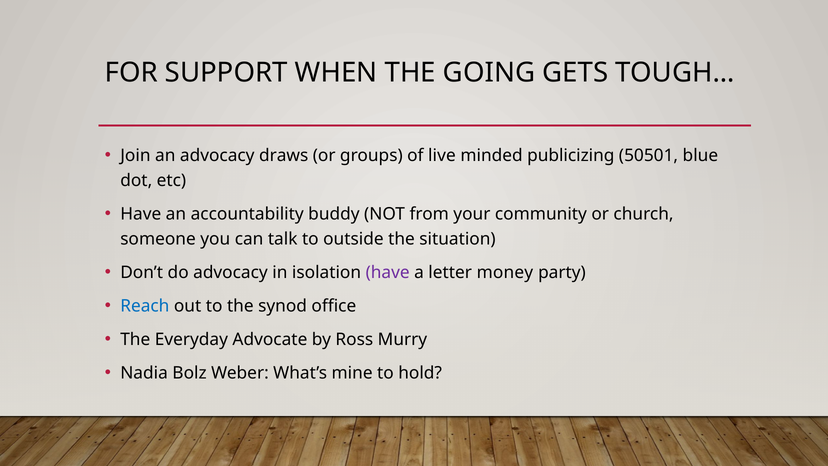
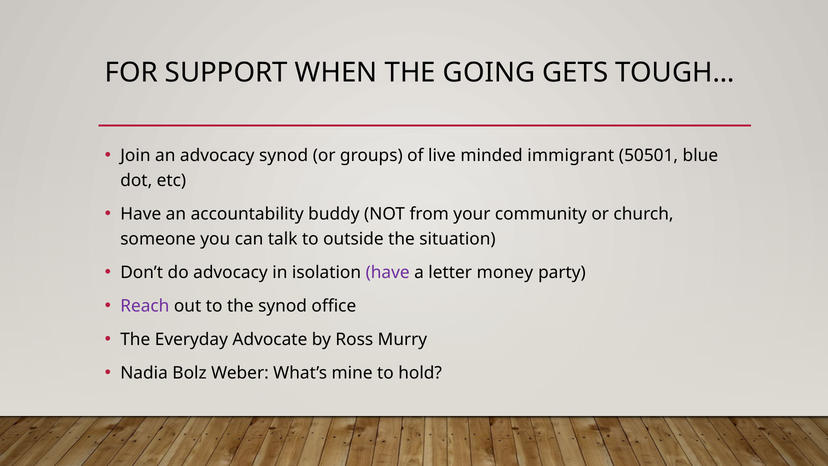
advocacy draws: draws -> synod
publicizing: publicizing -> immigrant
Reach colour: blue -> purple
